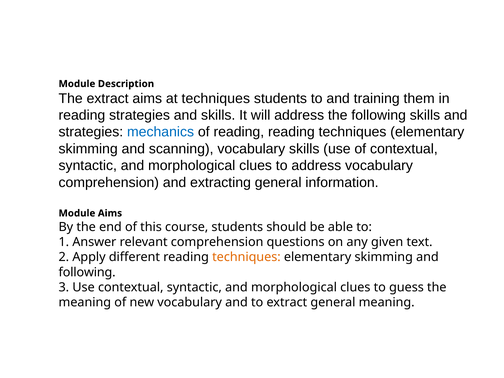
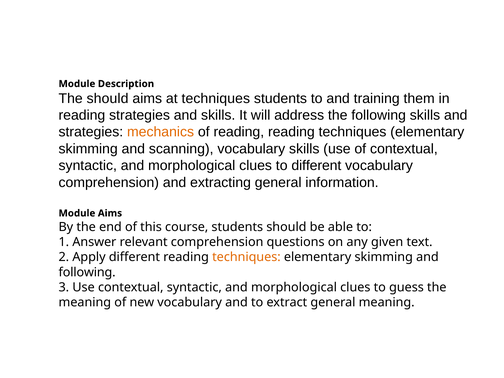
The extract: extract -> should
mechanics colour: blue -> orange
to address: address -> different
